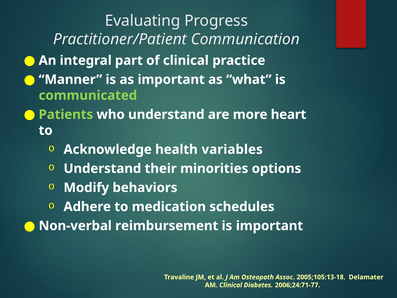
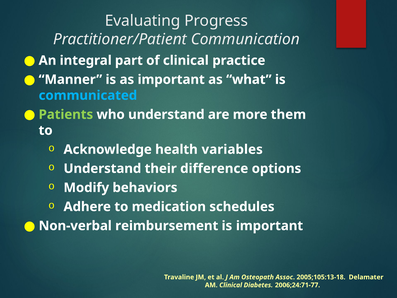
communicated colour: light green -> light blue
heart: heart -> them
minorities: minorities -> difference
